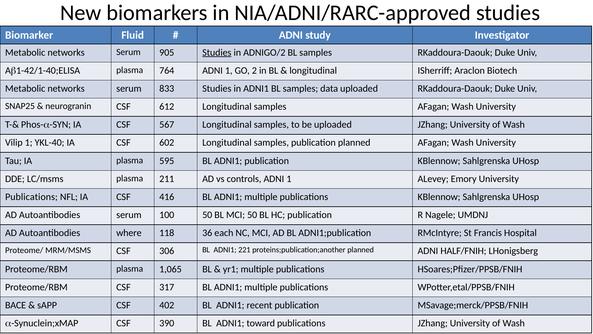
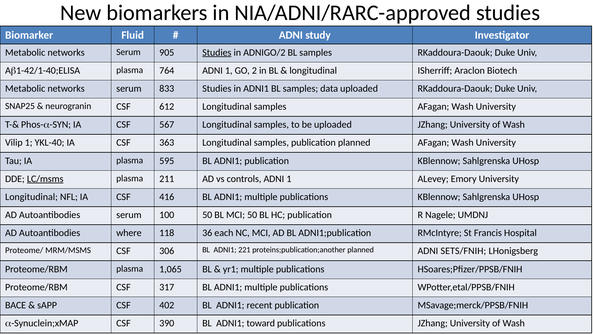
602: 602 -> 363
LC/msms underline: none -> present
Publications at (31, 197): Publications -> Longitudinal
HALF/FNIH: HALF/FNIH -> SETS/FNIH
